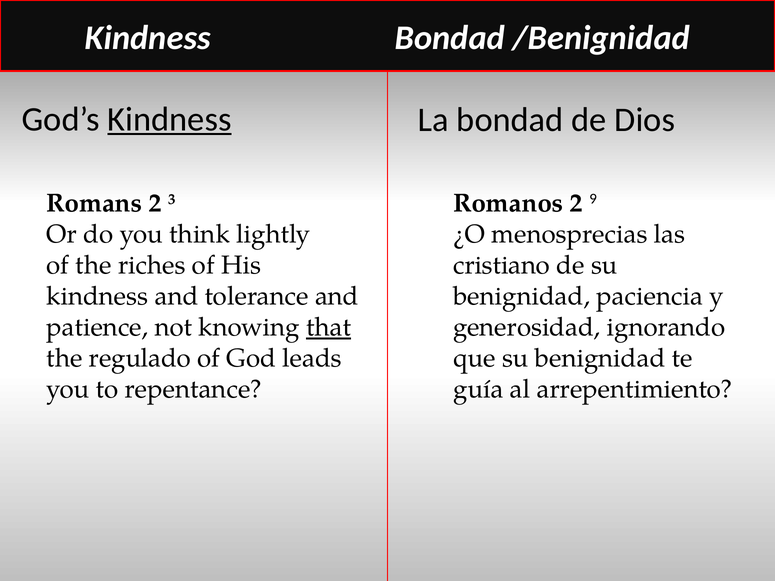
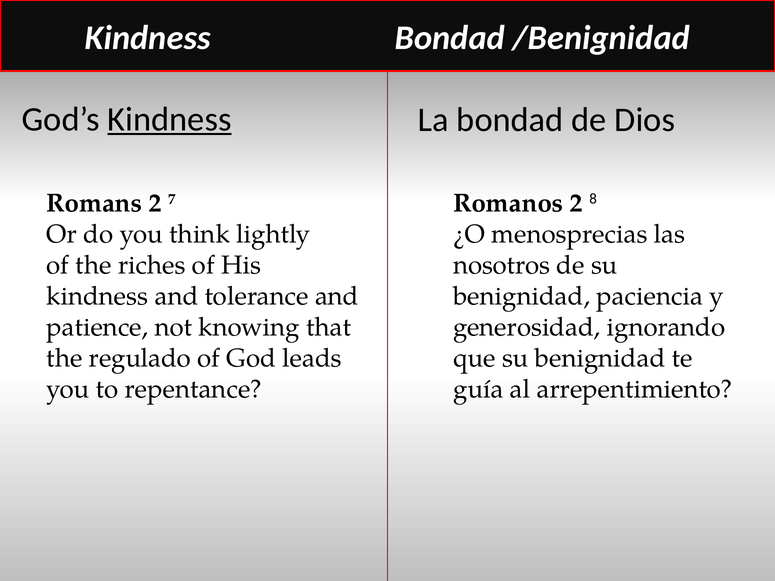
9: 9 -> 8
3: 3 -> 7
cristiano: cristiano -> nosotros
that underline: present -> none
